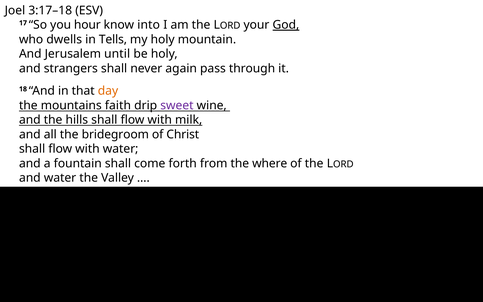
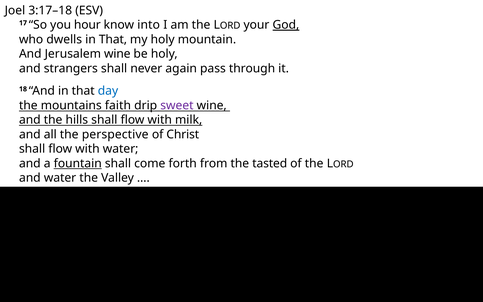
dwells in Tells: Tells -> That
Jerusalem until: until -> wine
day colour: orange -> blue
bridegroom: bridegroom -> perspective
fountain underline: none -> present
where: where -> tasted
